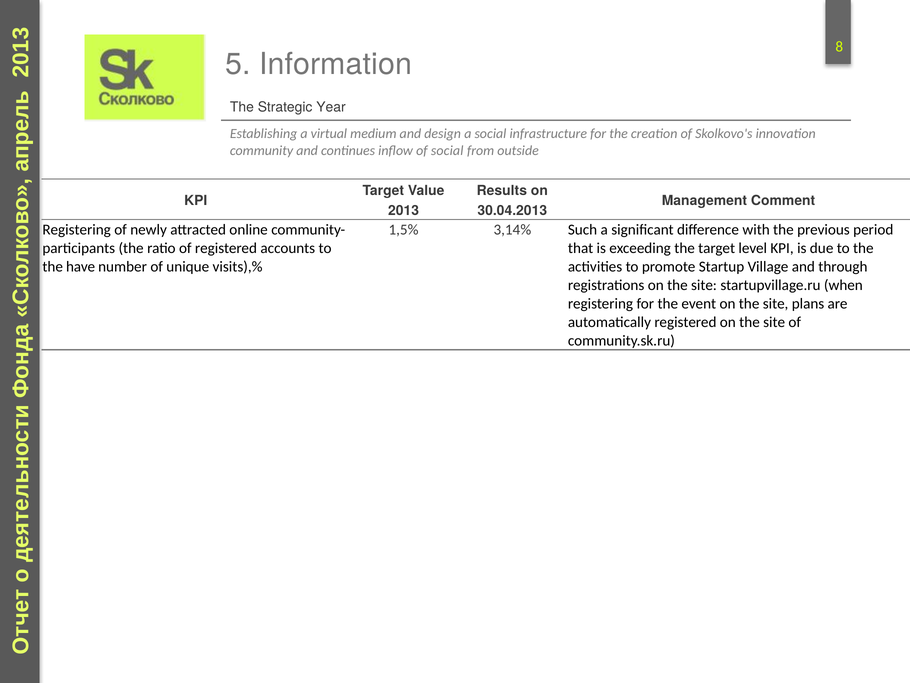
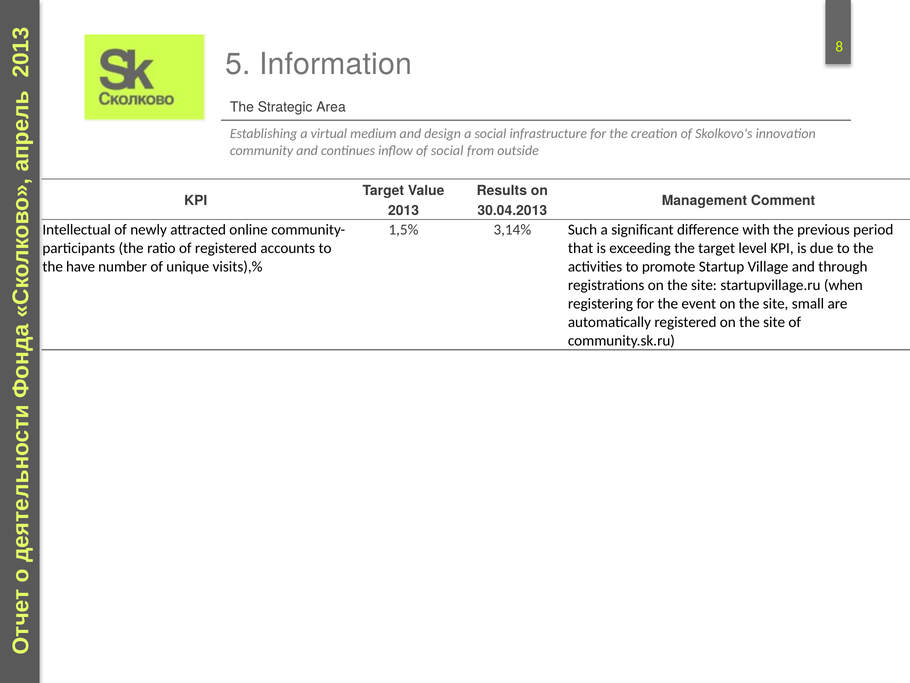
Year: Year -> Area
Registering at (77, 229): Registering -> Intellectual
plans: plans -> small
